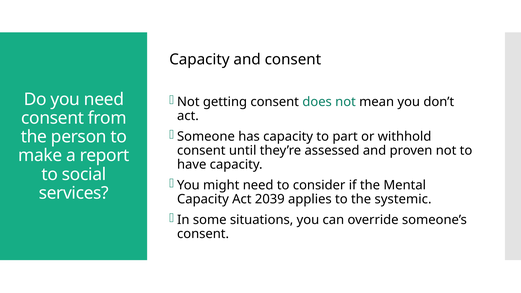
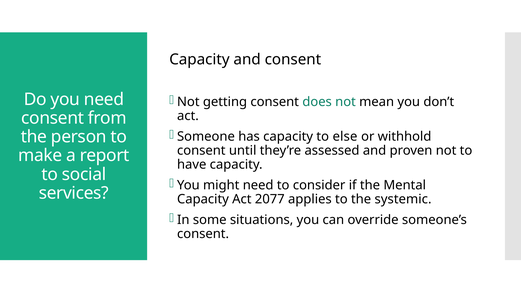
part: part -> else
2039: 2039 -> 2077
